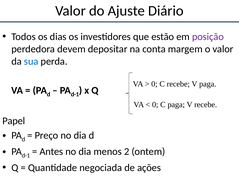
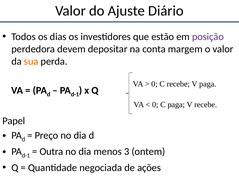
sua colour: blue -> orange
Antes: Antes -> Outra
2: 2 -> 3
